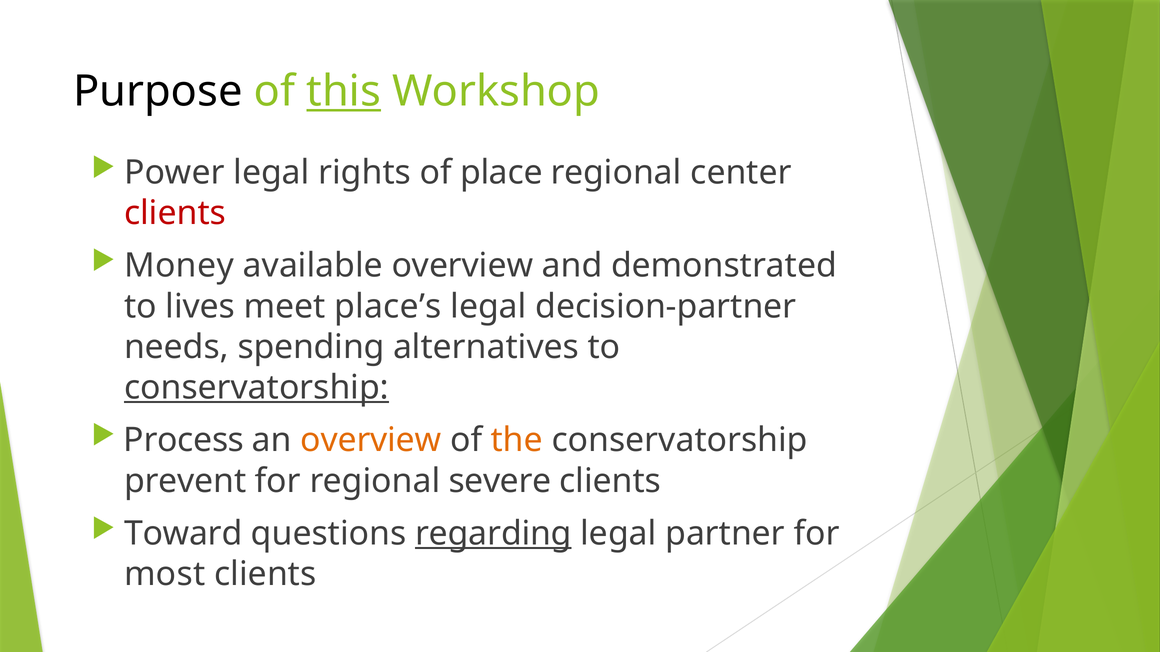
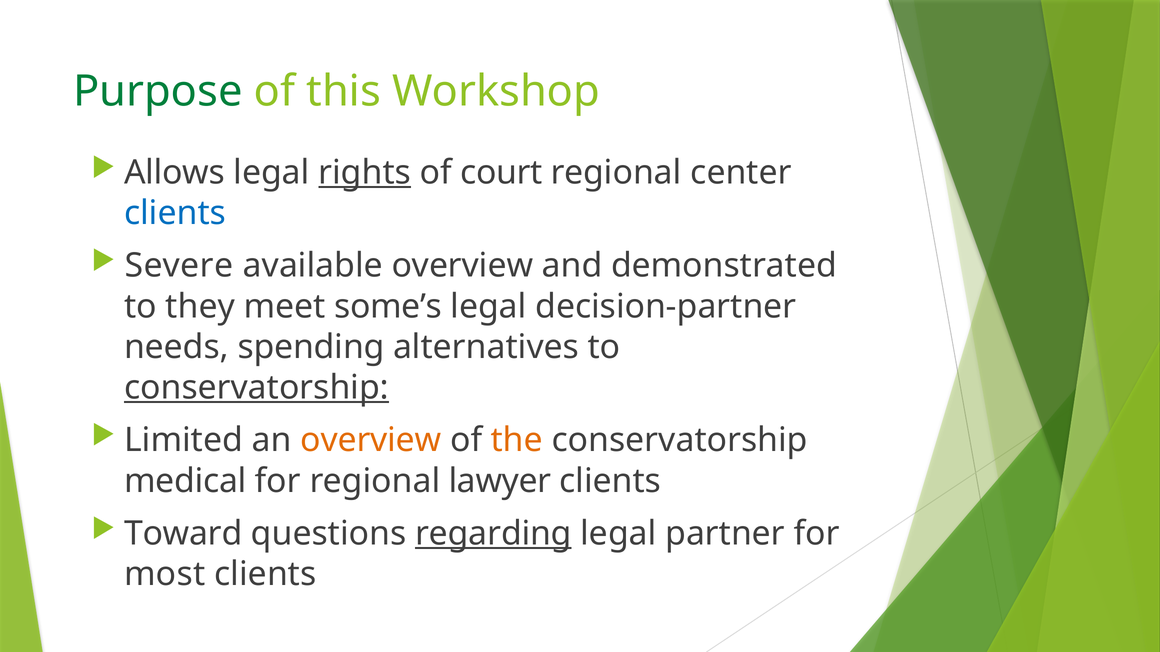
Purpose colour: black -> green
this underline: present -> none
Power: Power -> Allows
rights underline: none -> present
place: place -> court
clients at (175, 213) colour: red -> blue
Money: Money -> Severe
lives: lives -> they
place’s: place’s -> some’s
Process: Process -> Limited
prevent: prevent -> medical
severe: severe -> lawyer
